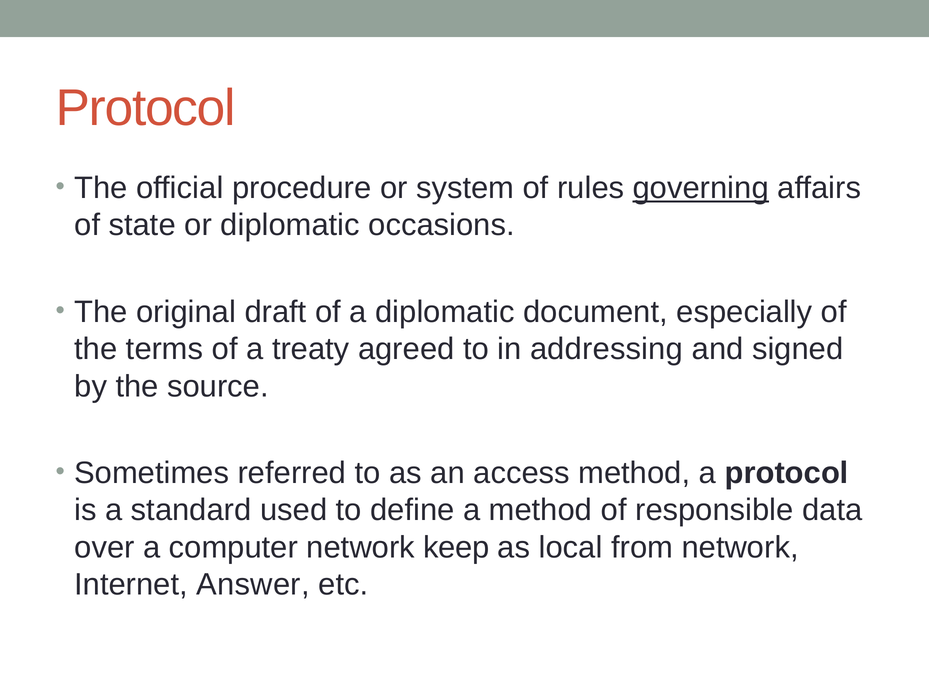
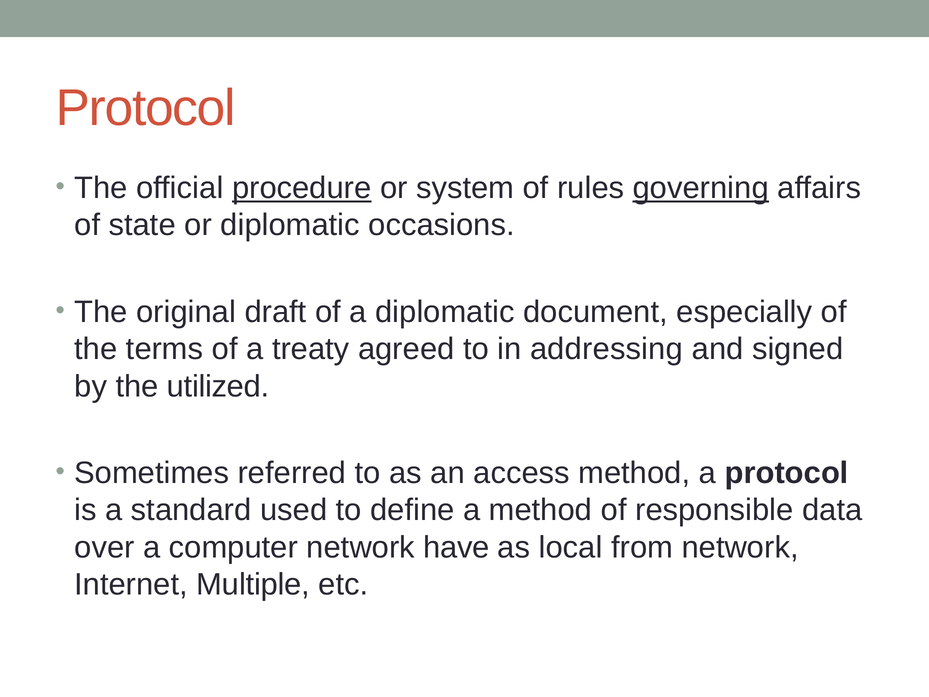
procedure underline: none -> present
source: source -> utilized
keep: keep -> have
Answer: Answer -> Multiple
